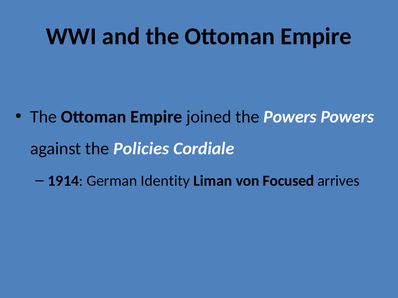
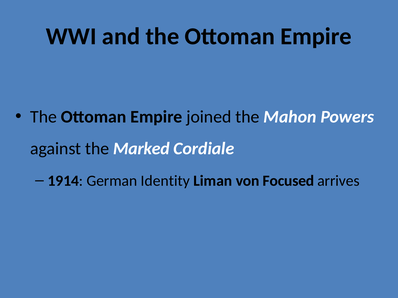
the Powers: Powers -> Mahon
Policies: Policies -> Marked
